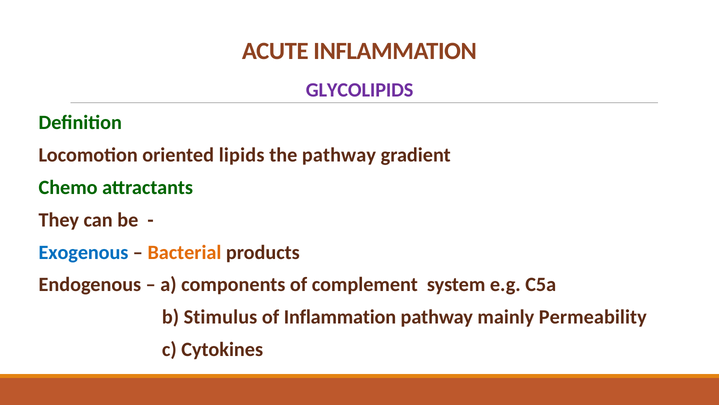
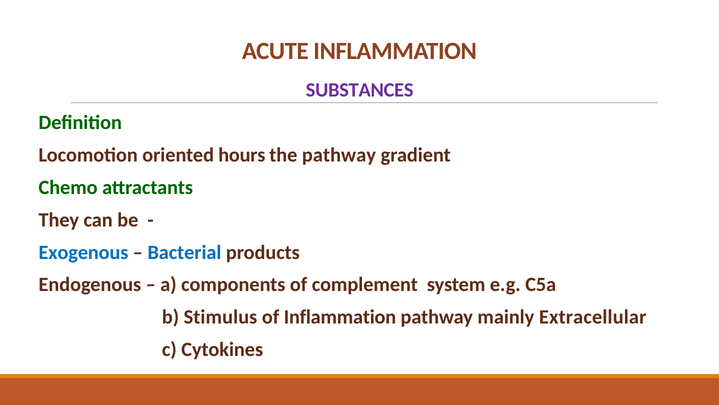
GLYCOLIPIDS: GLYCOLIPIDS -> SUBSTANCES
lipids: lipids -> hours
Bacterial colour: orange -> blue
Permeability: Permeability -> Extracellular
